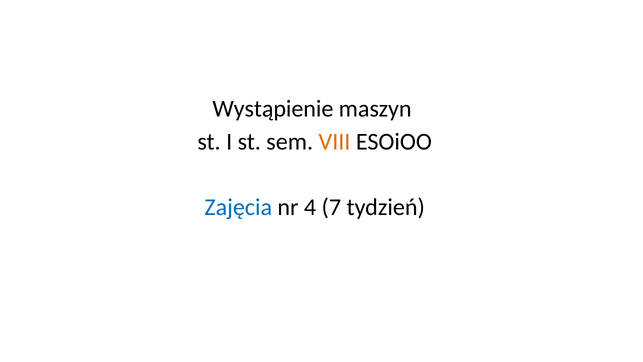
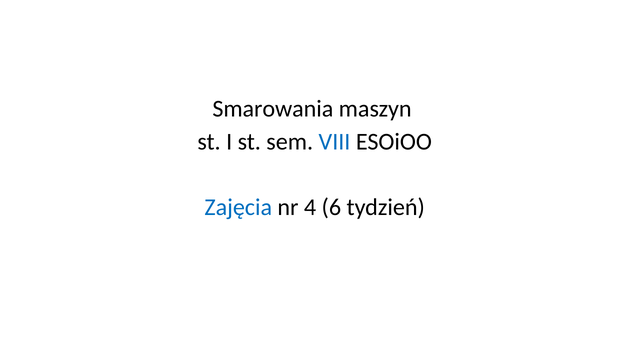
Wystąpienie: Wystąpienie -> Smarowania
VIII colour: orange -> blue
7: 7 -> 6
